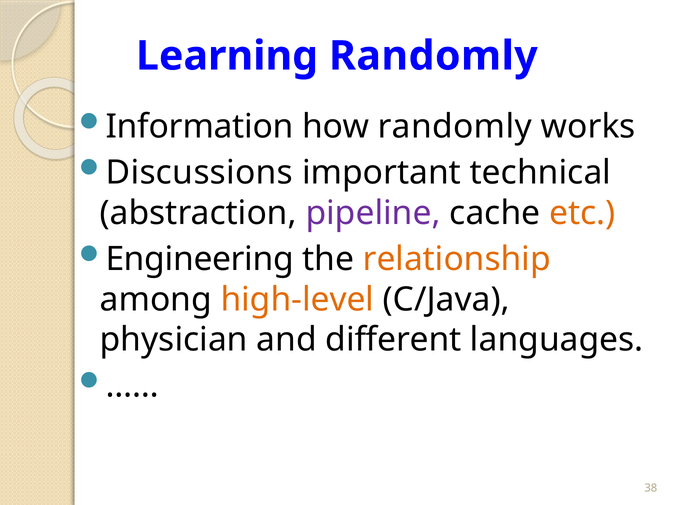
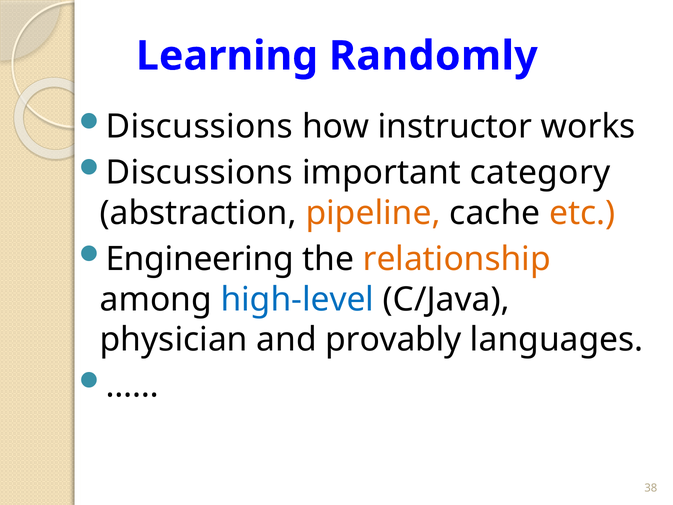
Information at (200, 127): Information -> Discussions
how randomly: randomly -> instructor
technical: technical -> category
pipeline colour: purple -> orange
high-level colour: orange -> blue
different: different -> provably
